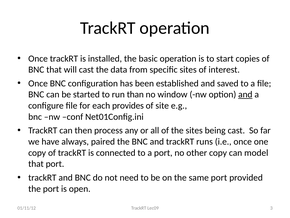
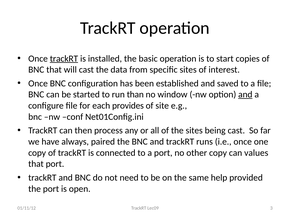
trackRT at (64, 58) underline: none -> present
model: model -> values
same port: port -> help
